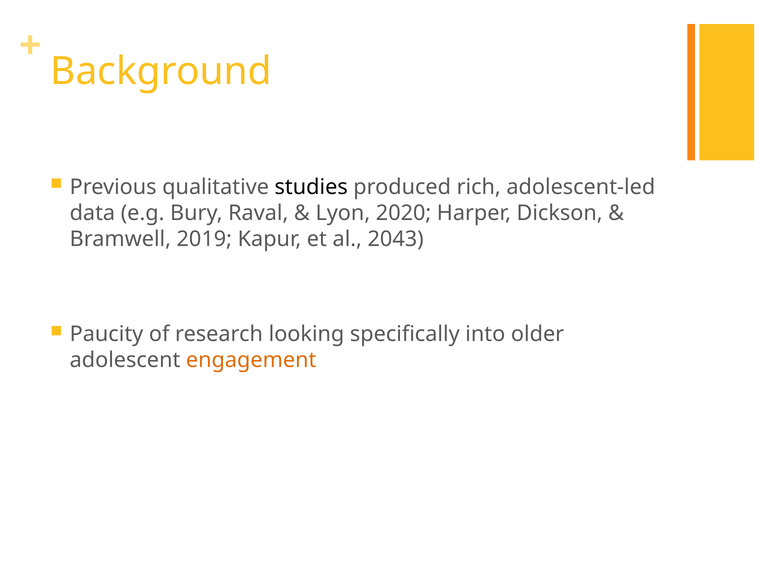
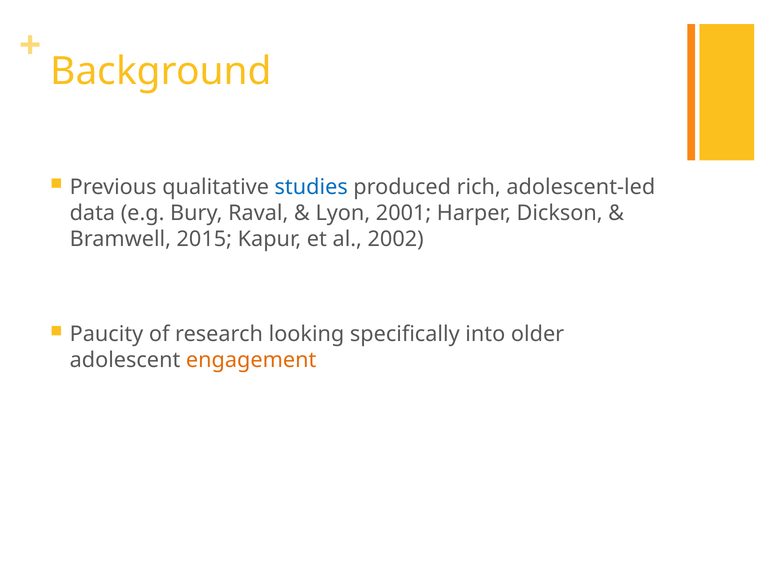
studies colour: black -> blue
2020: 2020 -> 2001
2019: 2019 -> 2015
2043: 2043 -> 2002
